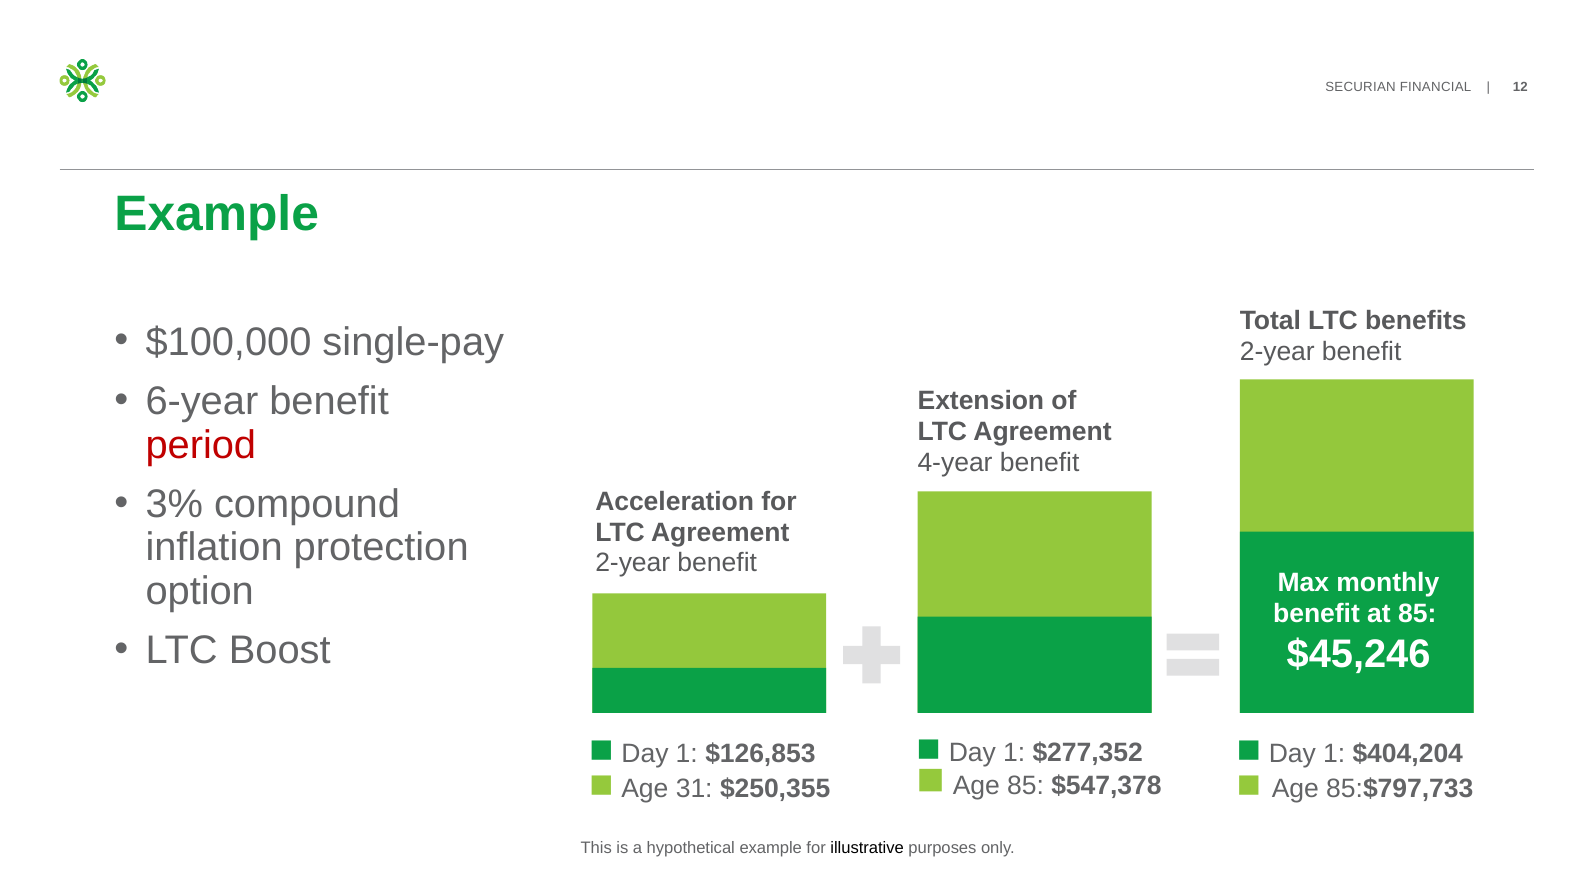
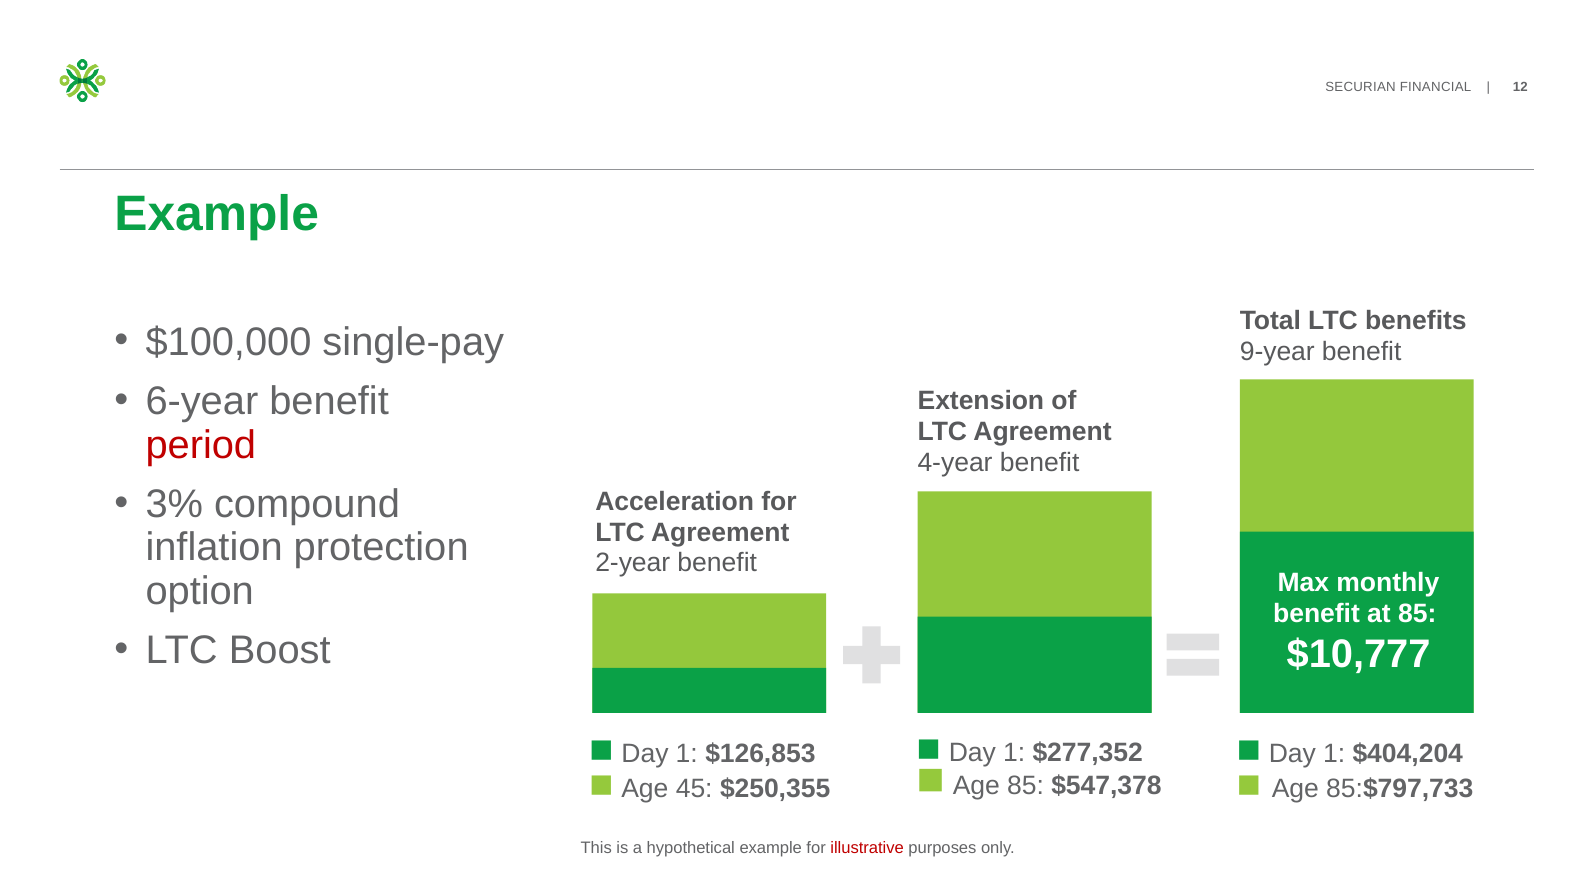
2-year at (1277, 351): 2-year -> 9-year
$45,246: $45,246 -> $10,777
31: 31 -> 45
illustrative colour: black -> red
